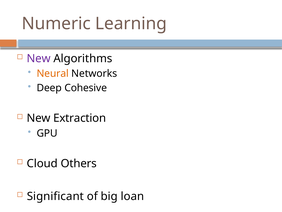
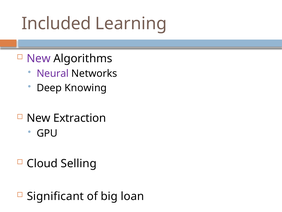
Numeric: Numeric -> Included
Neural colour: orange -> purple
Cohesive: Cohesive -> Knowing
Others: Others -> Selling
